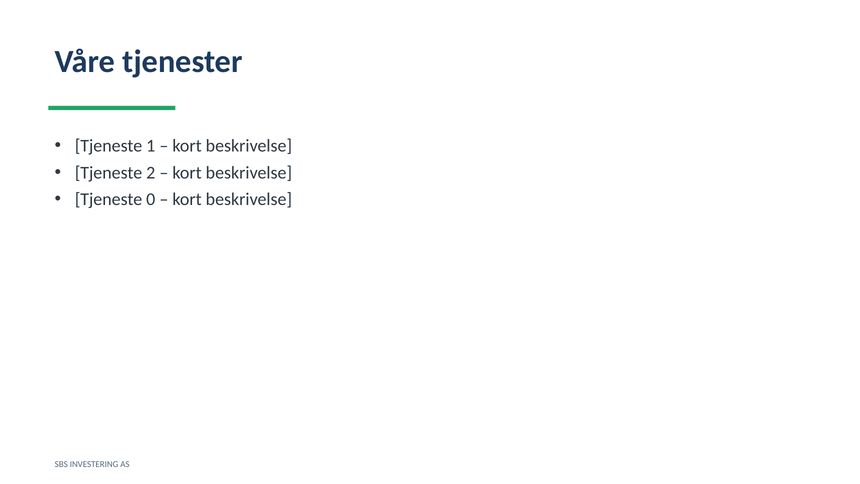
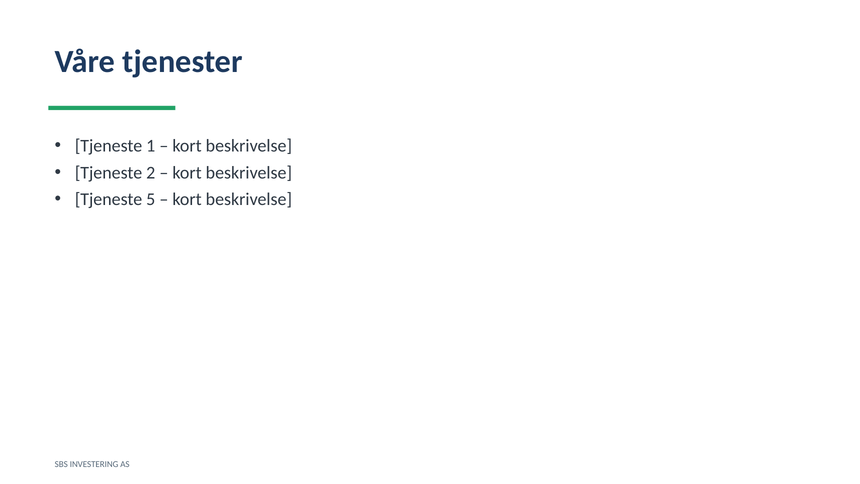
0: 0 -> 5
